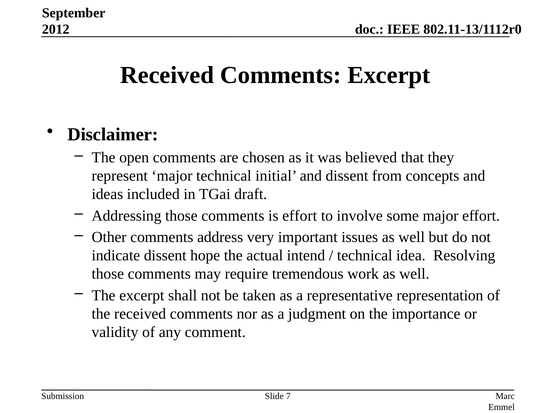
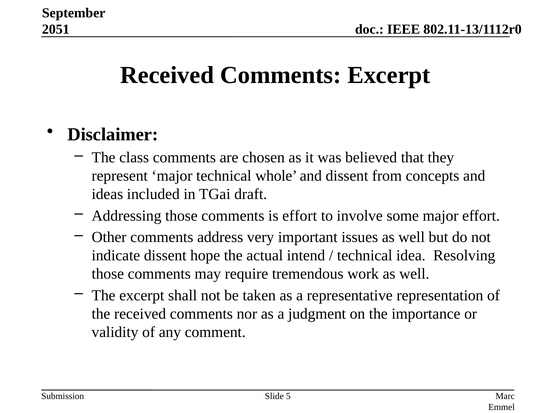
2012: 2012 -> 2051
open: open -> class
initial: initial -> whole
7: 7 -> 5
